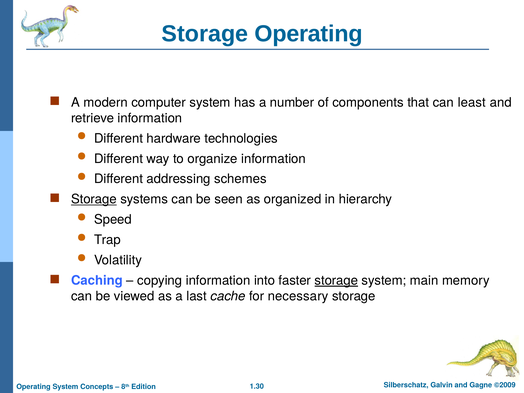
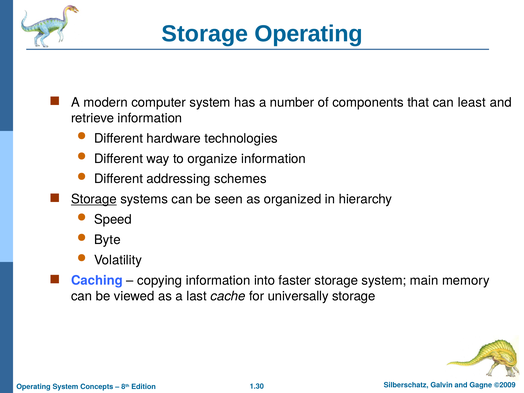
Trap: Trap -> Byte
storage at (336, 280) underline: present -> none
necessary: necessary -> universally
